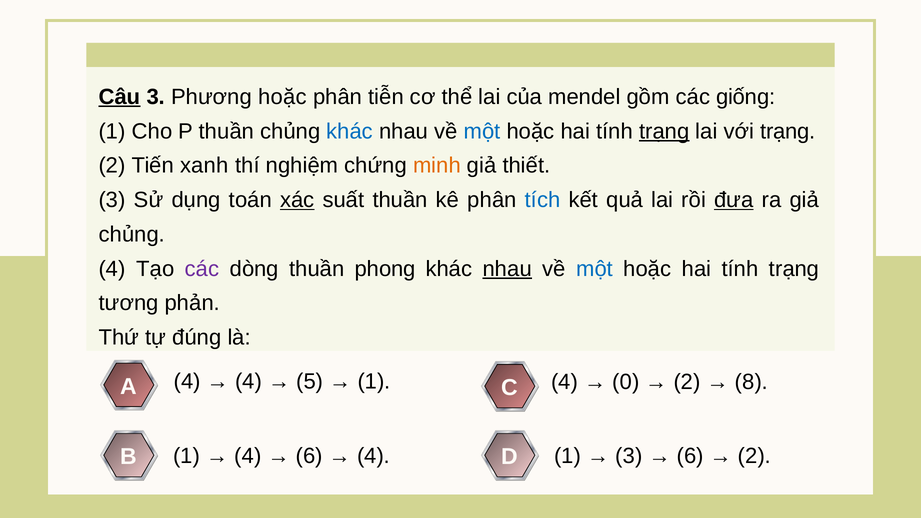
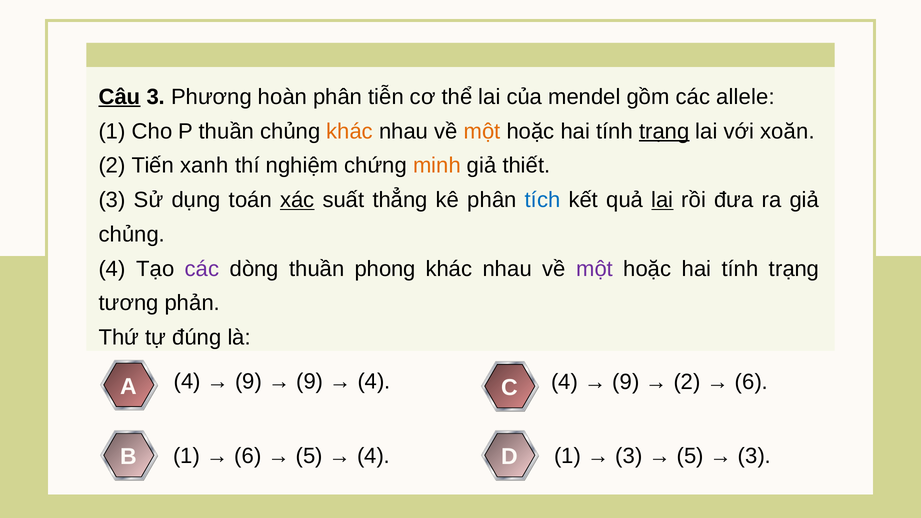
Phương hoặc: hoặc -> hoàn
giống: giống -> allele
khác at (350, 131) colour: blue -> orange
một at (482, 131) colour: blue -> orange
với trạng: trạng -> xoăn
suất thuần: thuần -> thẳng
lai at (662, 200) underline: none -> present
đưa underline: present -> none
nhau at (507, 269) underline: present -> none
một at (595, 269) colour: blue -> purple
4 at (249, 382): 4 -> 9
5 at (310, 382): 5 -> 9
1 at (374, 382): 1 -> 4
0 at (626, 382): 0 -> 9
8 at (751, 382): 8 -> 6
4 at (248, 456): 4 -> 6
6 at (309, 456): 6 -> 5
6 at (690, 456): 6 -> 5
2 at (754, 456): 2 -> 3
